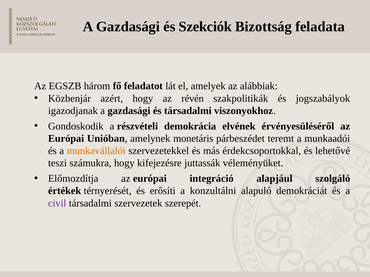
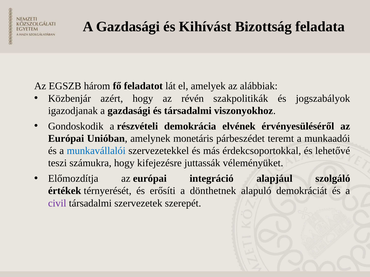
Szekciók: Szekciók -> Kihívást
munkavállalói colour: orange -> blue
konzultálni: konzultálni -> dönthetnek
